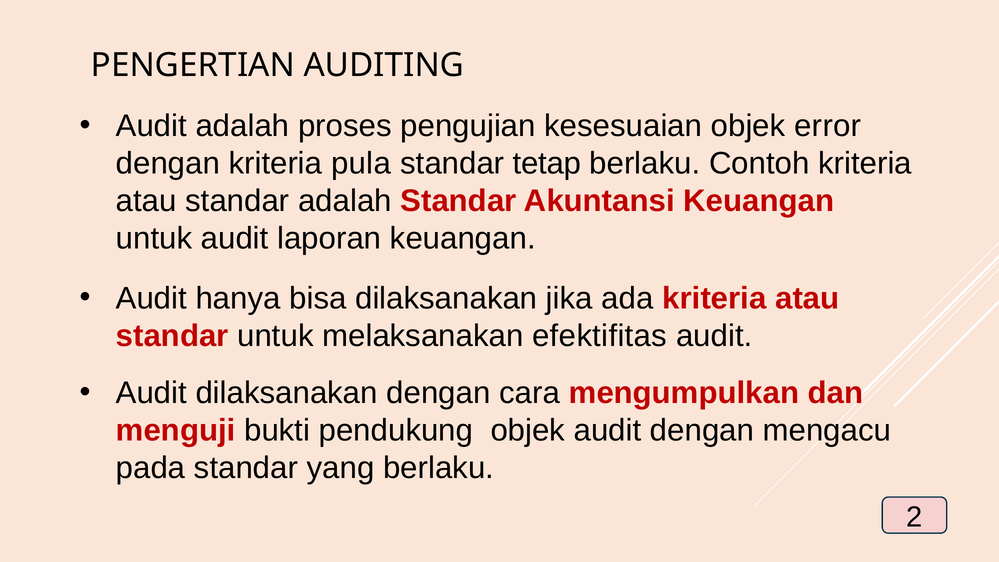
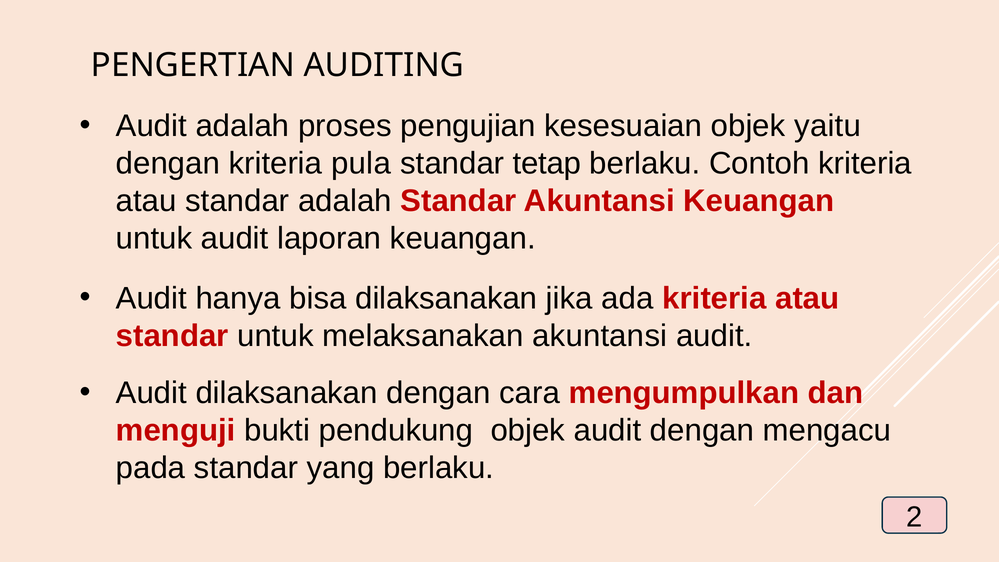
error: error -> yaitu
melaksanakan efektifitas: efektifitas -> akuntansi
